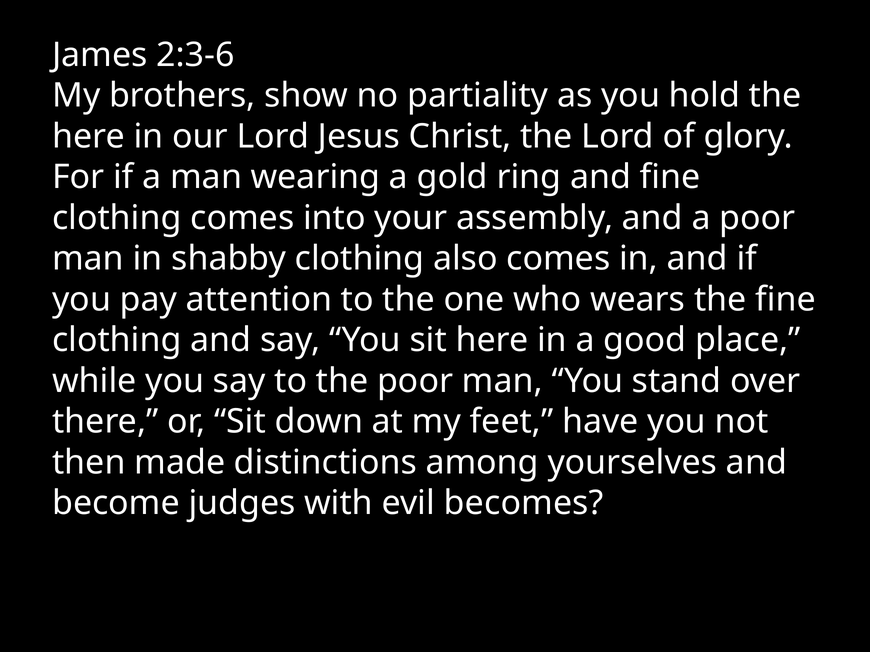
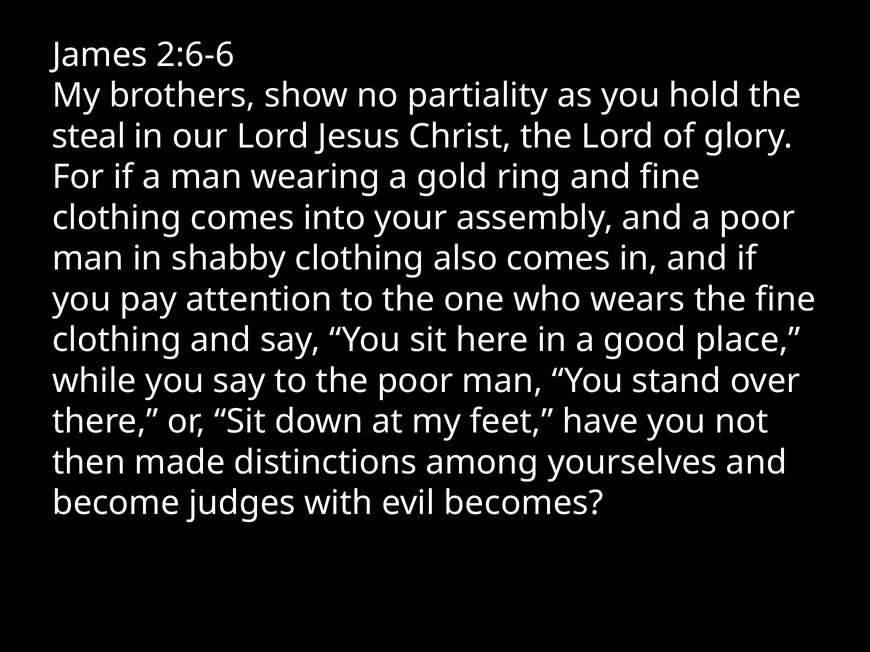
2:3-6: 2:3-6 -> 2:6-6
here at (89, 137): here -> steal
